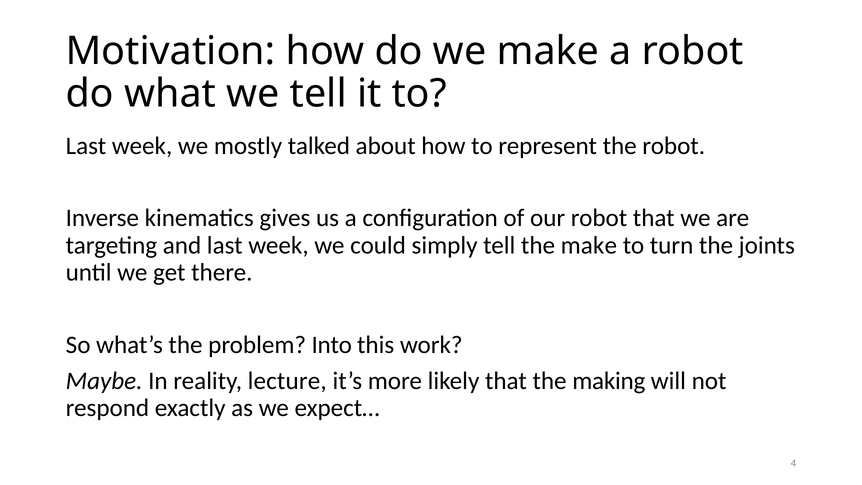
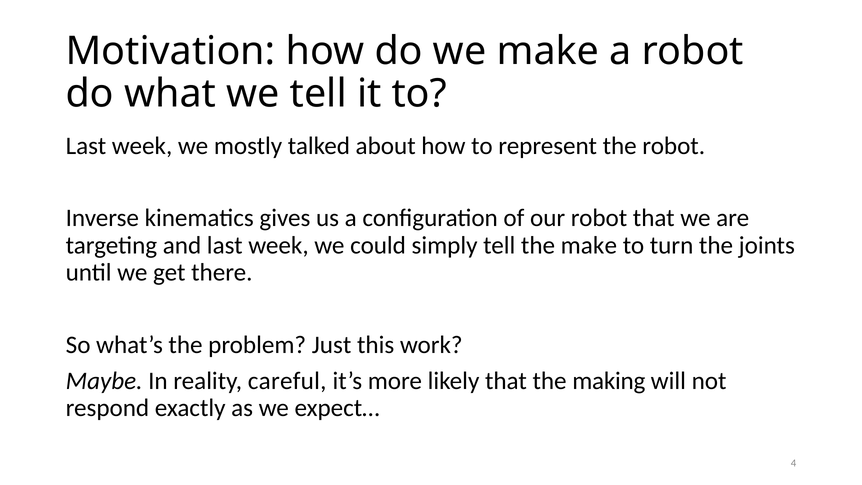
Into: Into -> Just
lecture: lecture -> careful
